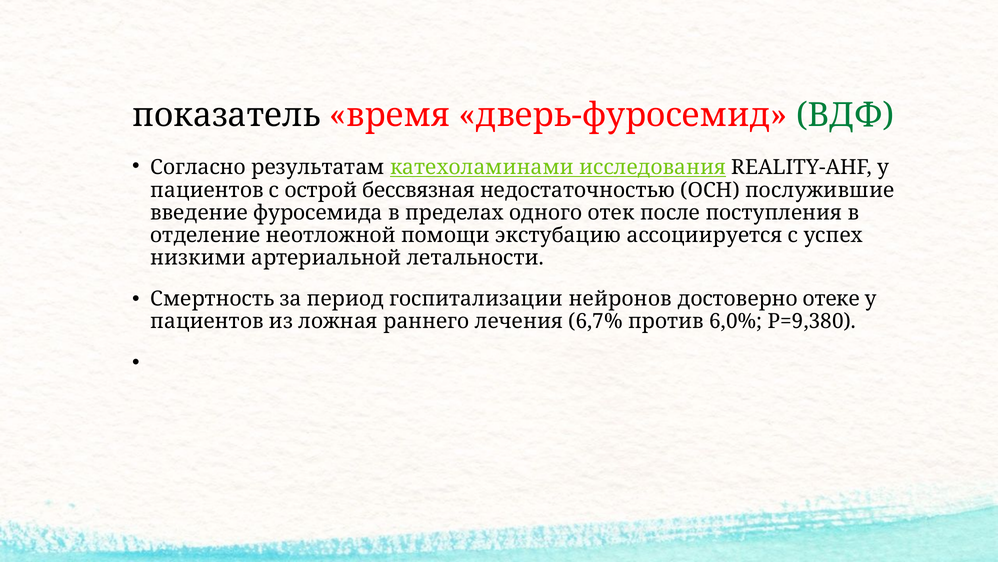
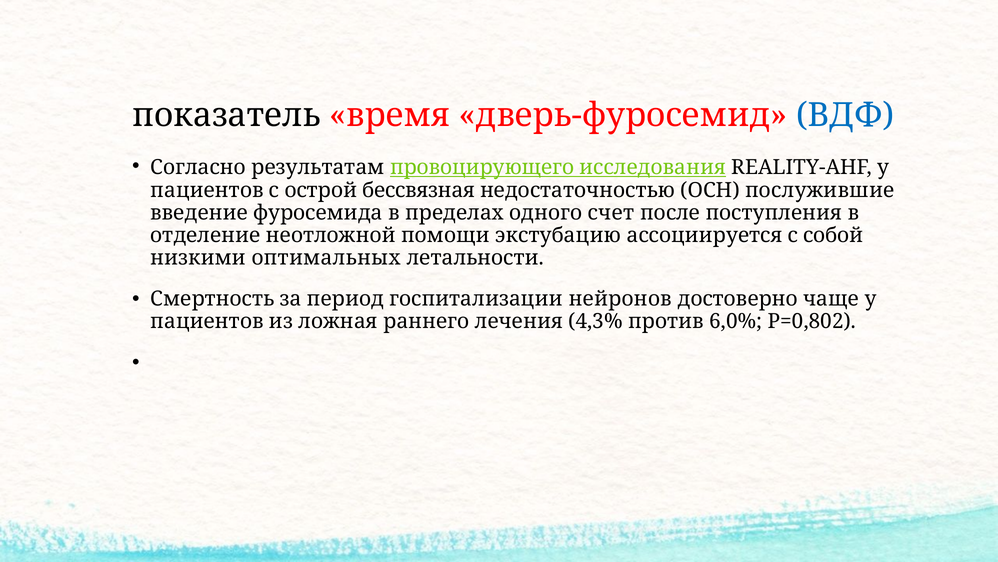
ВДФ colour: green -> blue
катехоламинами: катехоламинами -> провоцирующего
отек: отек -> счет
успех: успех -> собой
артериальной: артериальной -> оптимальных
отеке: отеке -> чаще
6,7%: 6,7% -> 4,3%
P=9,380: P=9,380 -> P=0,802
